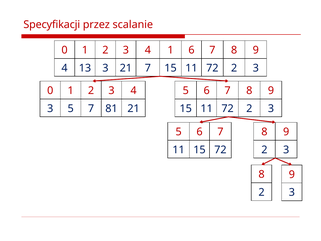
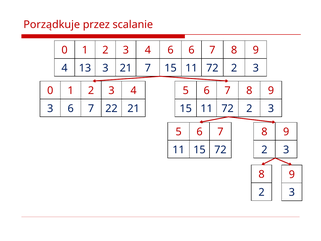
Specyfikacji: Specyfikacji -> Porządkuje
4 1: 1 -> 6
5 at (71, 108): 5 -> 6
81: 81 -> 22
